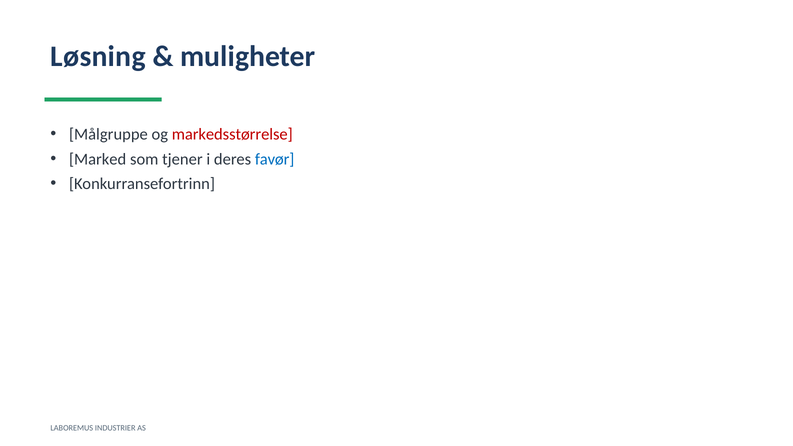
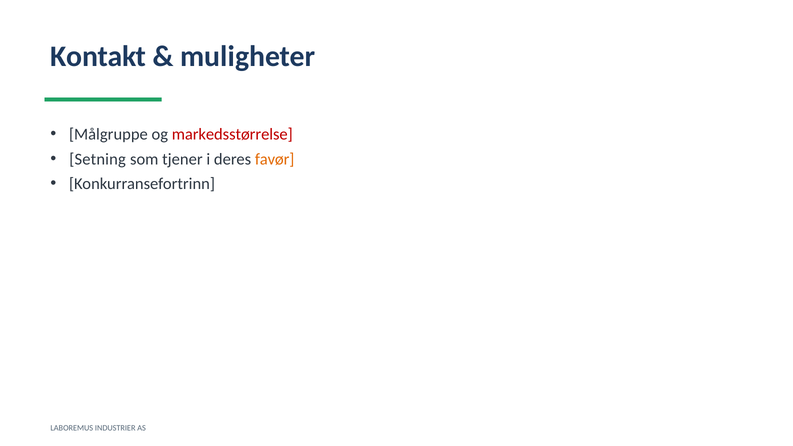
Løsning: Løsning -> Kontakt
Marked: Marked -> Setning
favør colour: blue -> orange
